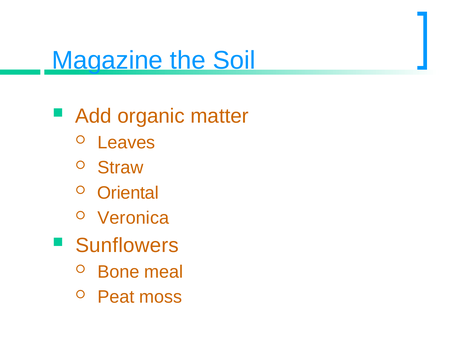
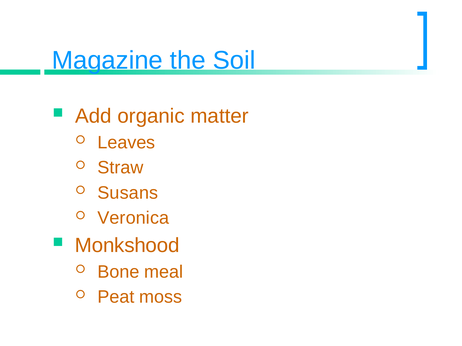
Oriental: Oriental -> Susans
Sunflowers: Sunflowers -> Monkshood
